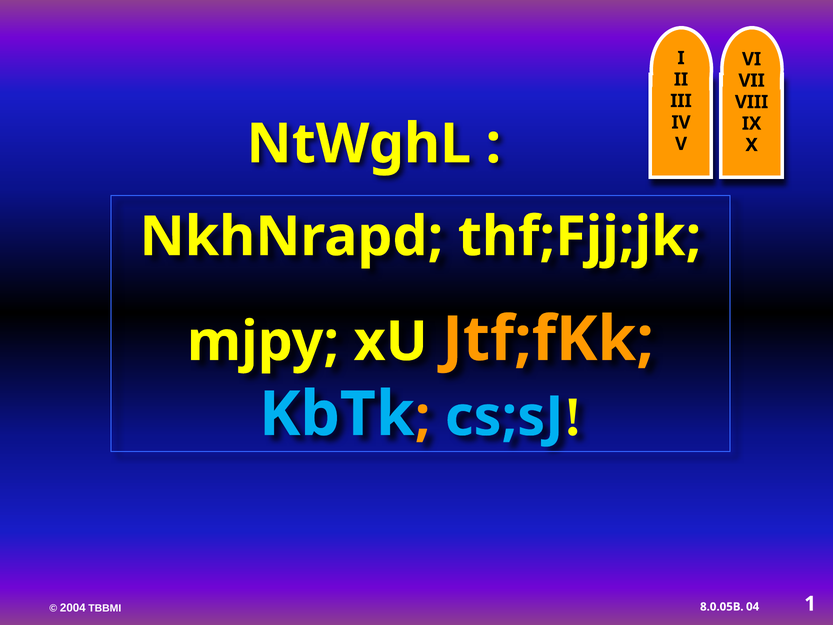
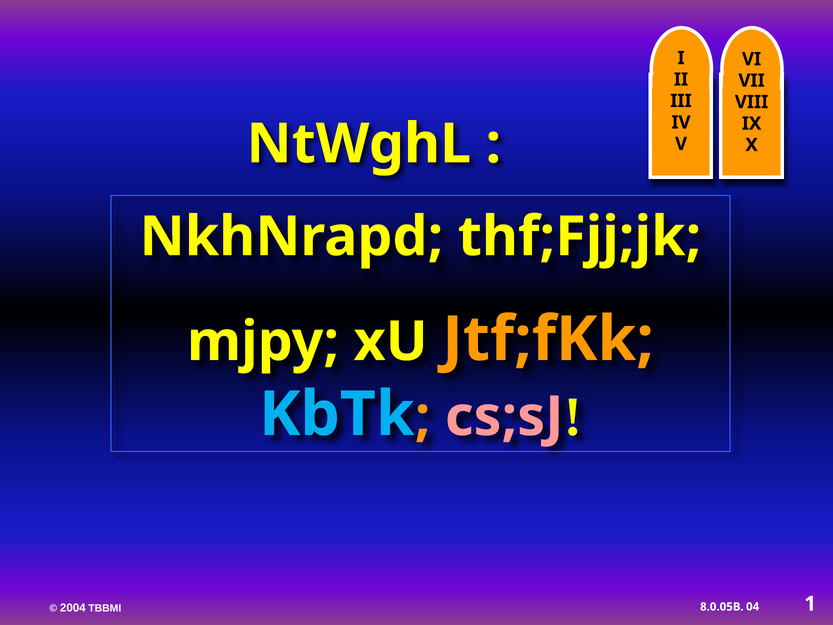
cs;sJ colour: light blue -> pink
